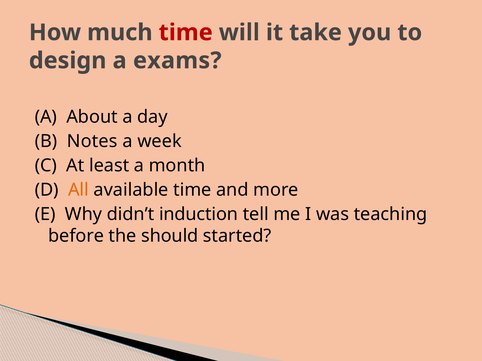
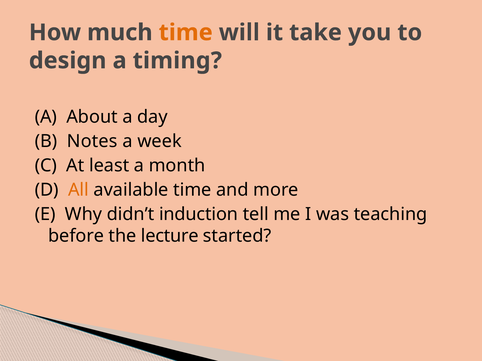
time at (186, 33) colour: red -> orange
exams: exams -> timing
should: should -> lecture
